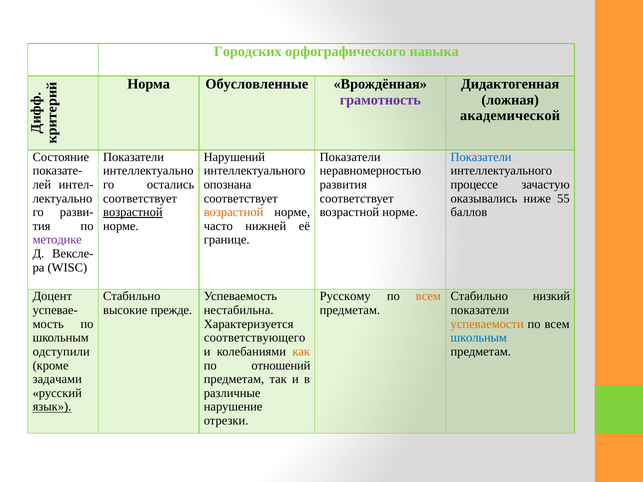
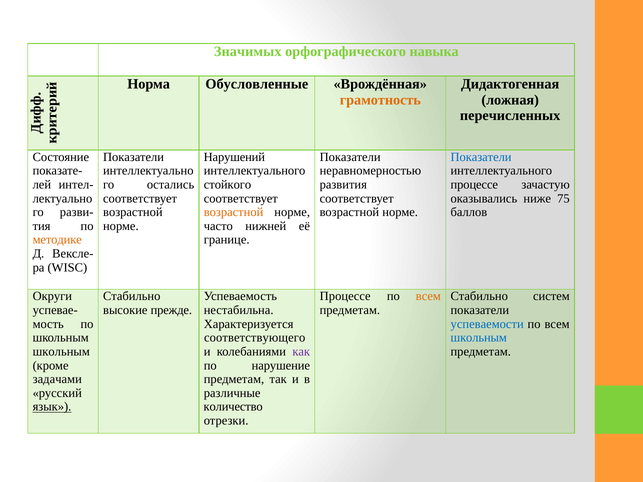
Городских: Городских -> Значимых
грамотность colour: purple -> orange
академической: академической -> перечисленных
опознана: опознана -> стойкого
55: 55 -> 75
возрастной at (133, 212) underline: present -> none
методике colour: purple -> orange
Доцент: Доцент -> Округи
Русскому at (345, 296): Русскому -> Процессе
низкий: низкий -> систем
успеваемости colour: orange -> blue
одступили at (61, 352): одступили -> школьным
как colour: orange -> purple
отношений: отношений -> нарушение
нарушение: нарушение -> количество
